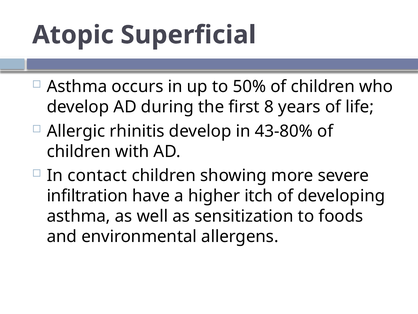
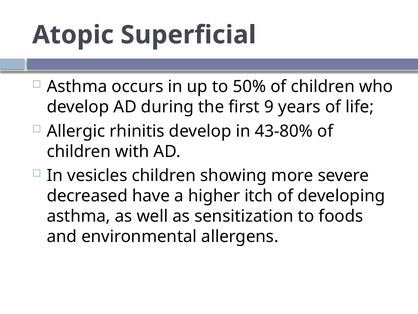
8: 8 -> 9
contact: contact -> vesicles
infiltration: infiltration -> decreased
